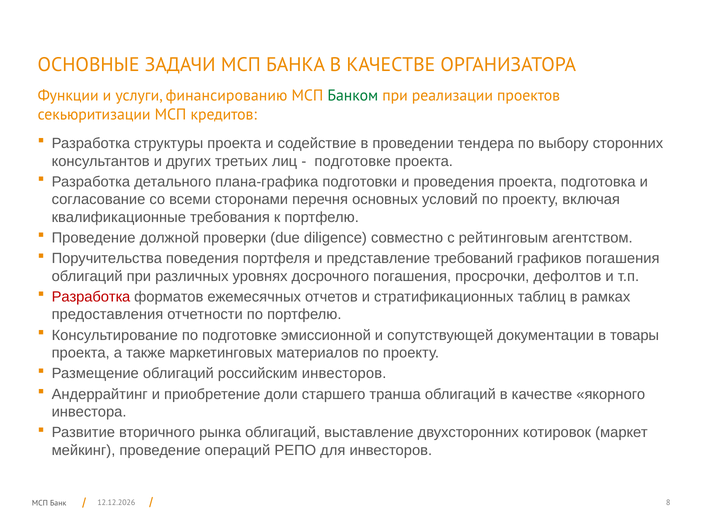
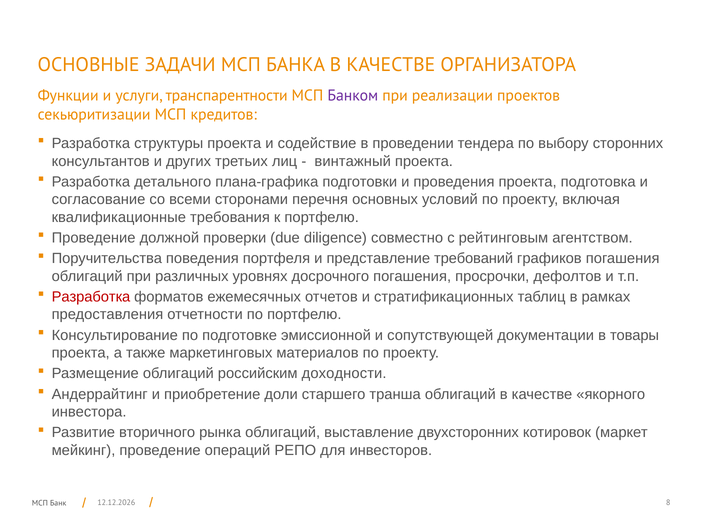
финансированию: финансированию -> транспарентности
Банком colour: green -> purple
подготовке at (353, 161): подготовке -> винтажный
российским инвесторов: инвесторов -> доходности
